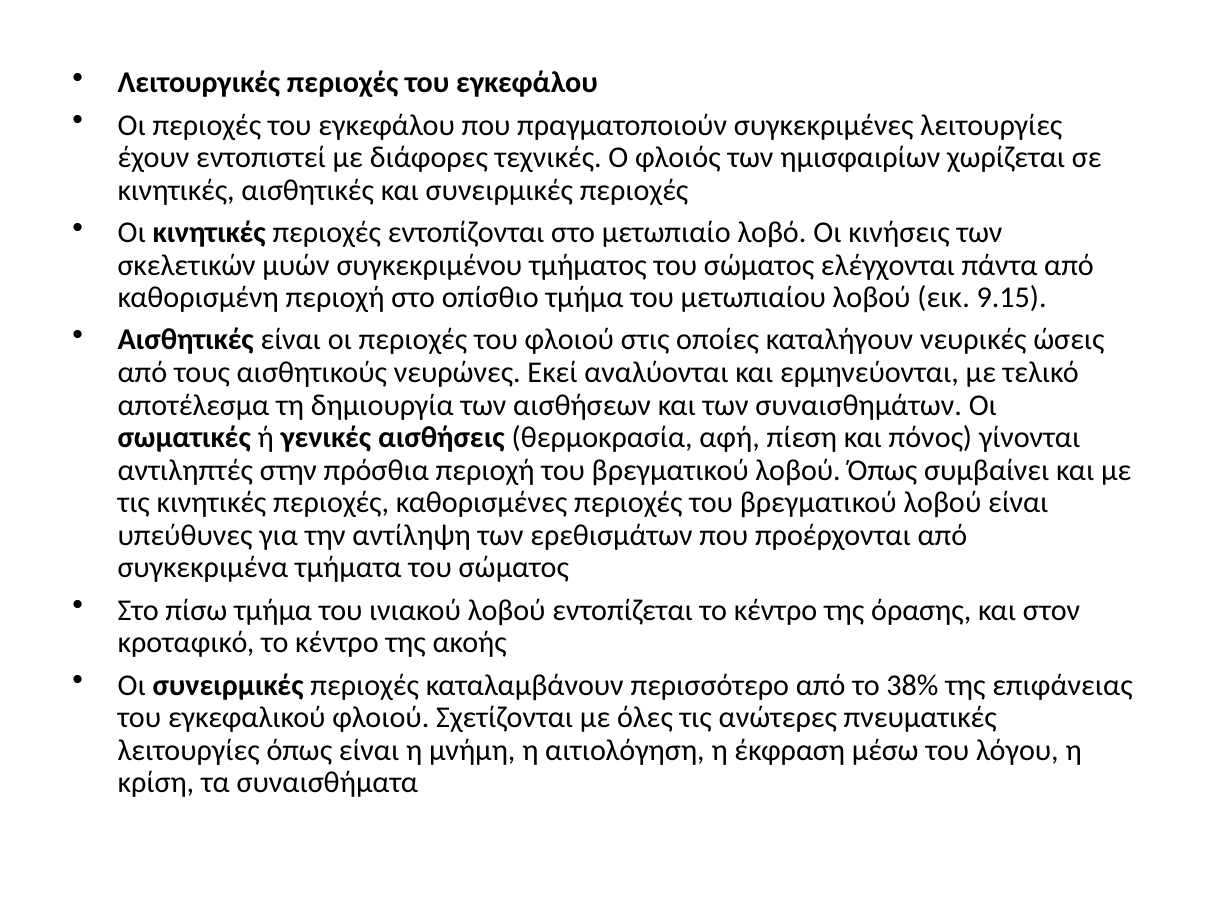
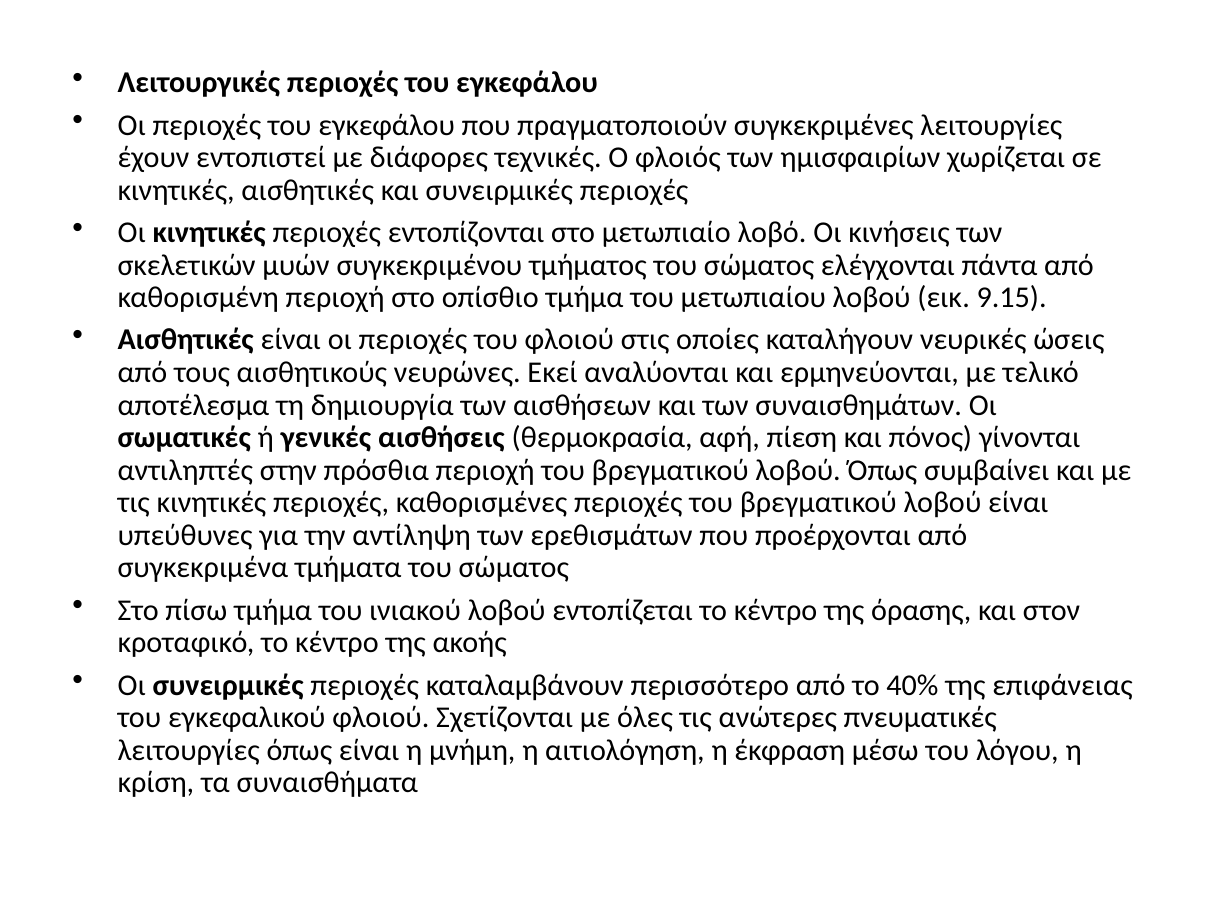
38%: 38% -> 40%
